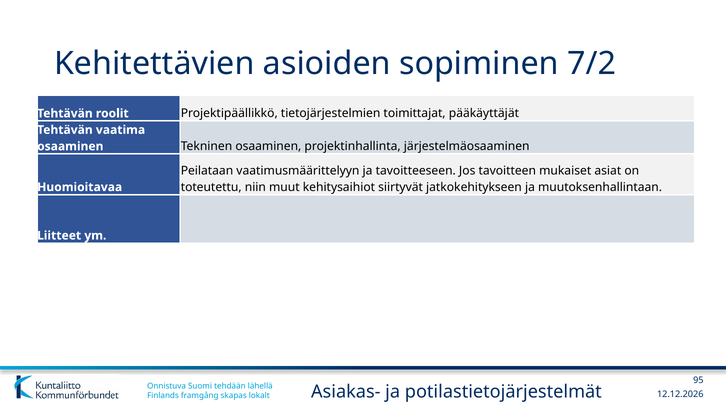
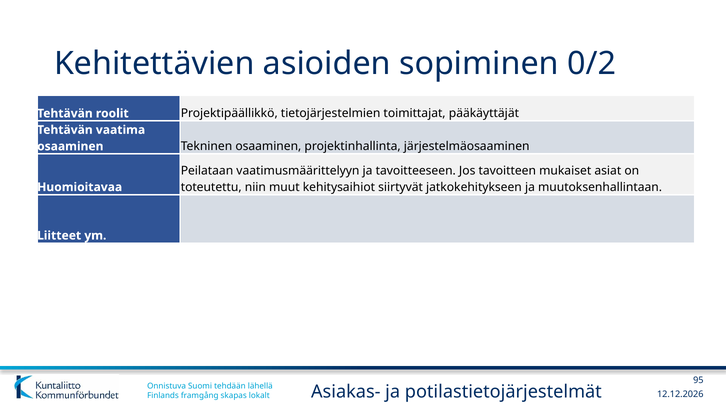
7/2: 7/2 -> 0/2
